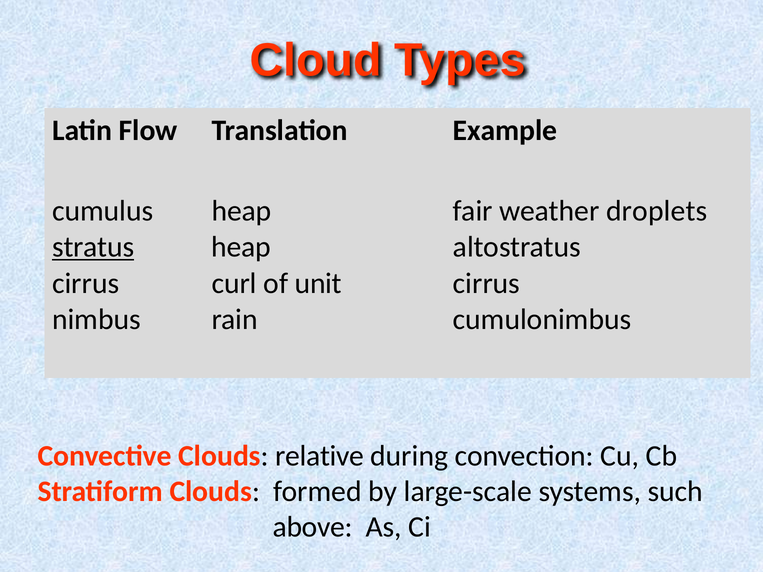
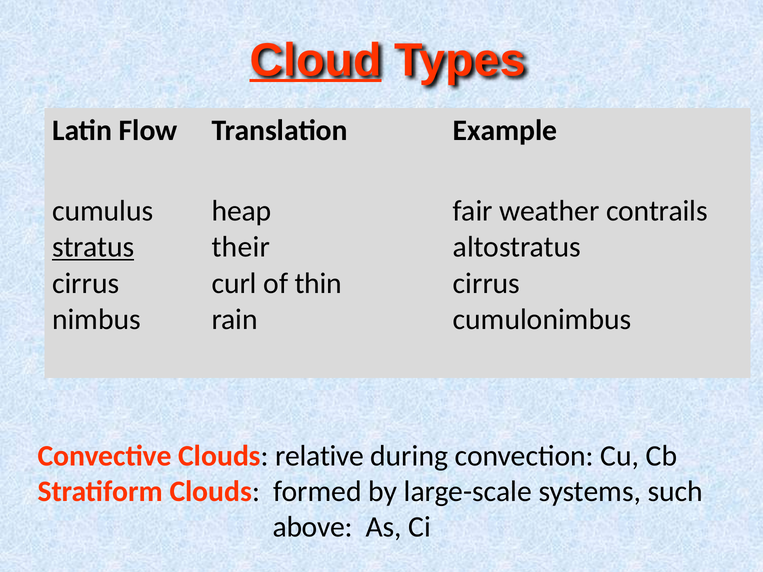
Cloud underline: none -> present
droplets: droplets -> contrails
heap at (241, 247): heap -> their
unit: unit -> thin
